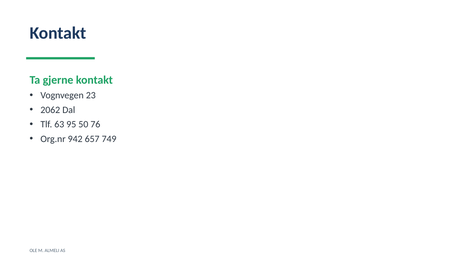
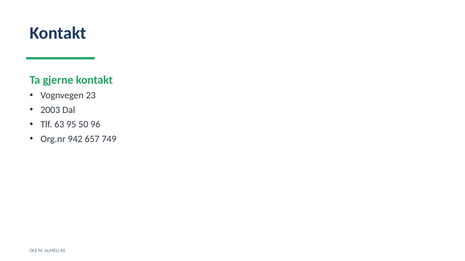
2062: 2062 -> 2003
76: 76 -> 96
